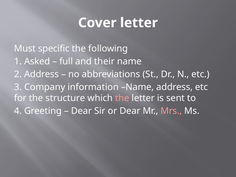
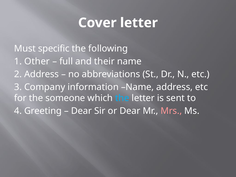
Asked: Asked -> Other
structure: structure -> someone
the at (122, 98) colour: pink -> light blue
